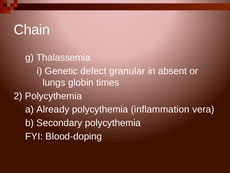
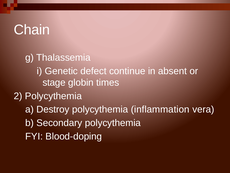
granular: granular -> continue
lungs: lungs -> stage
Already: Already -> Destroy
